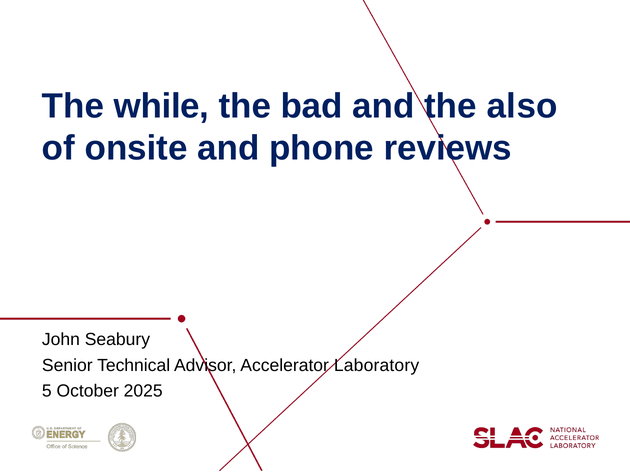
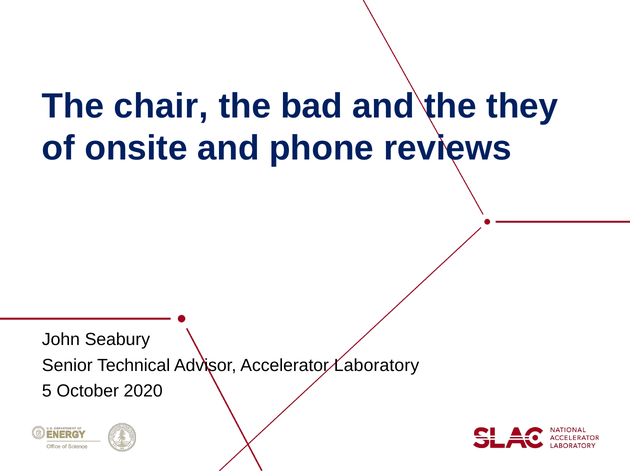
while: while -> chair
also: also -> they
2025: 2025 -> 2020
